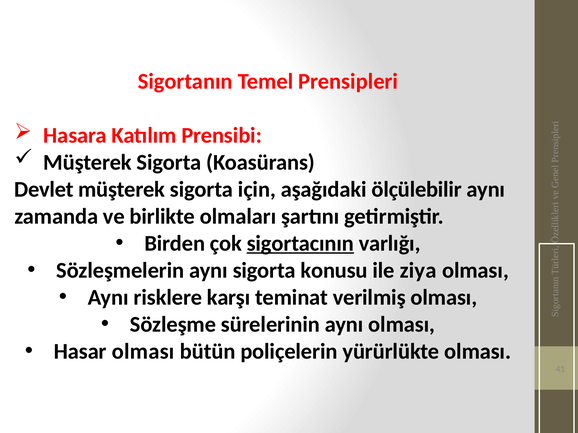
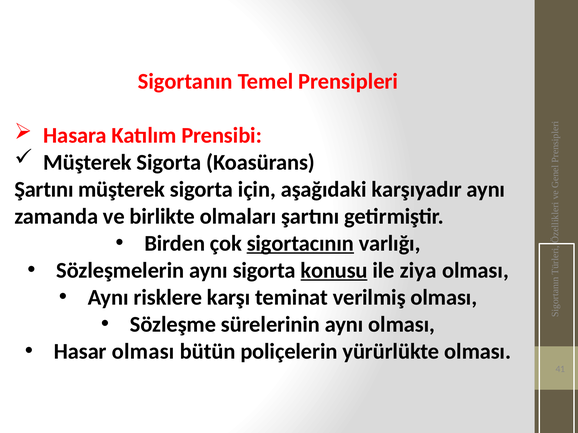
Devlet at (44, 190): Devlet -> Şartını
ölçülebilir: ölçülebilir -> karşıyadır
konusu underline: none -> present
